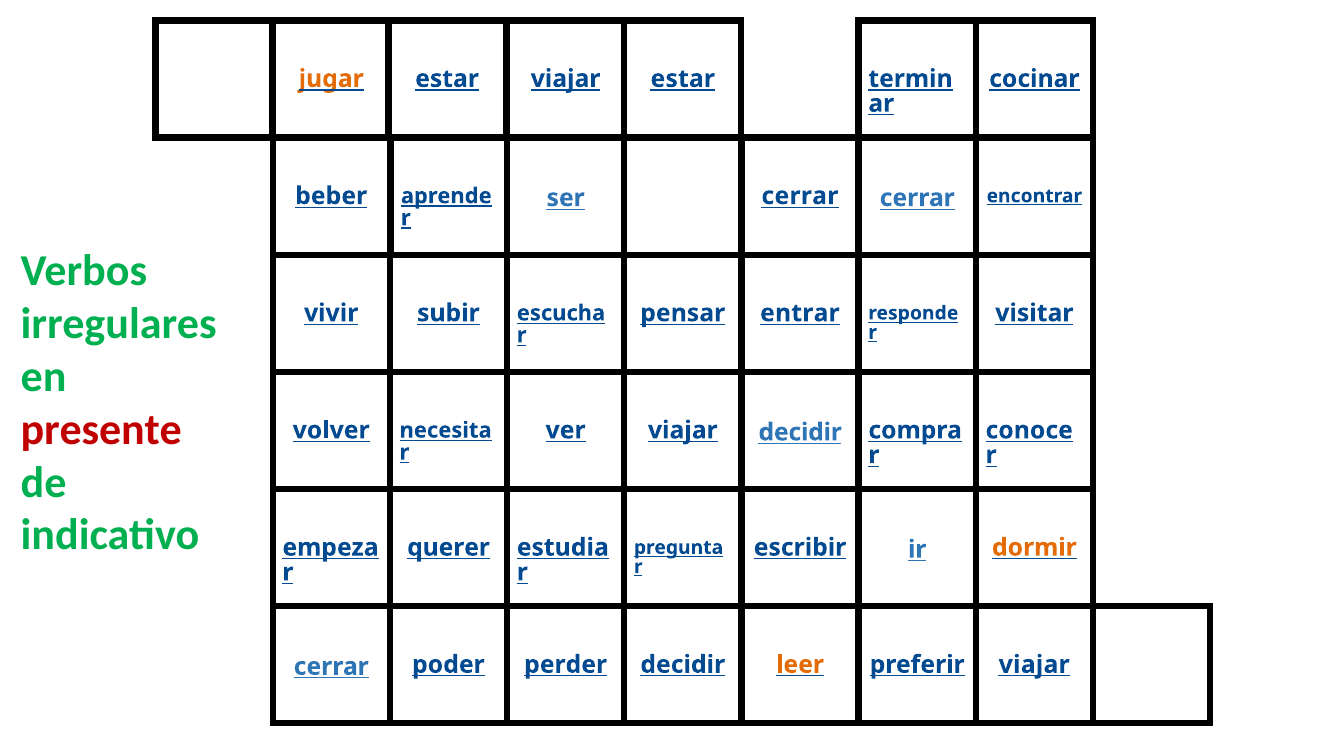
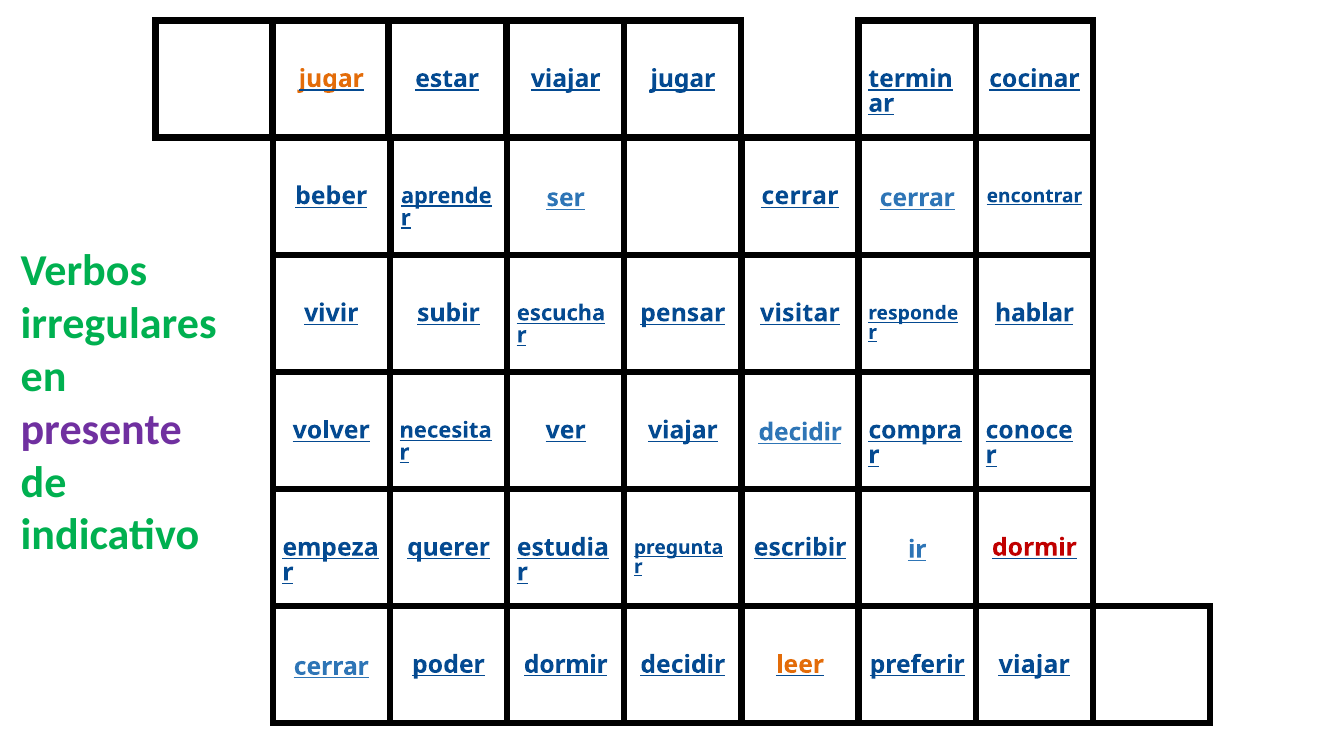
estar at (683, 79): estar -> jugar
entrar: entrar -> visitar
visitar: visitar -> hablar
presente colour: red -> purple
dormir at (1034, 548) colour: orange -> red
poder perder: perder -> dormir
